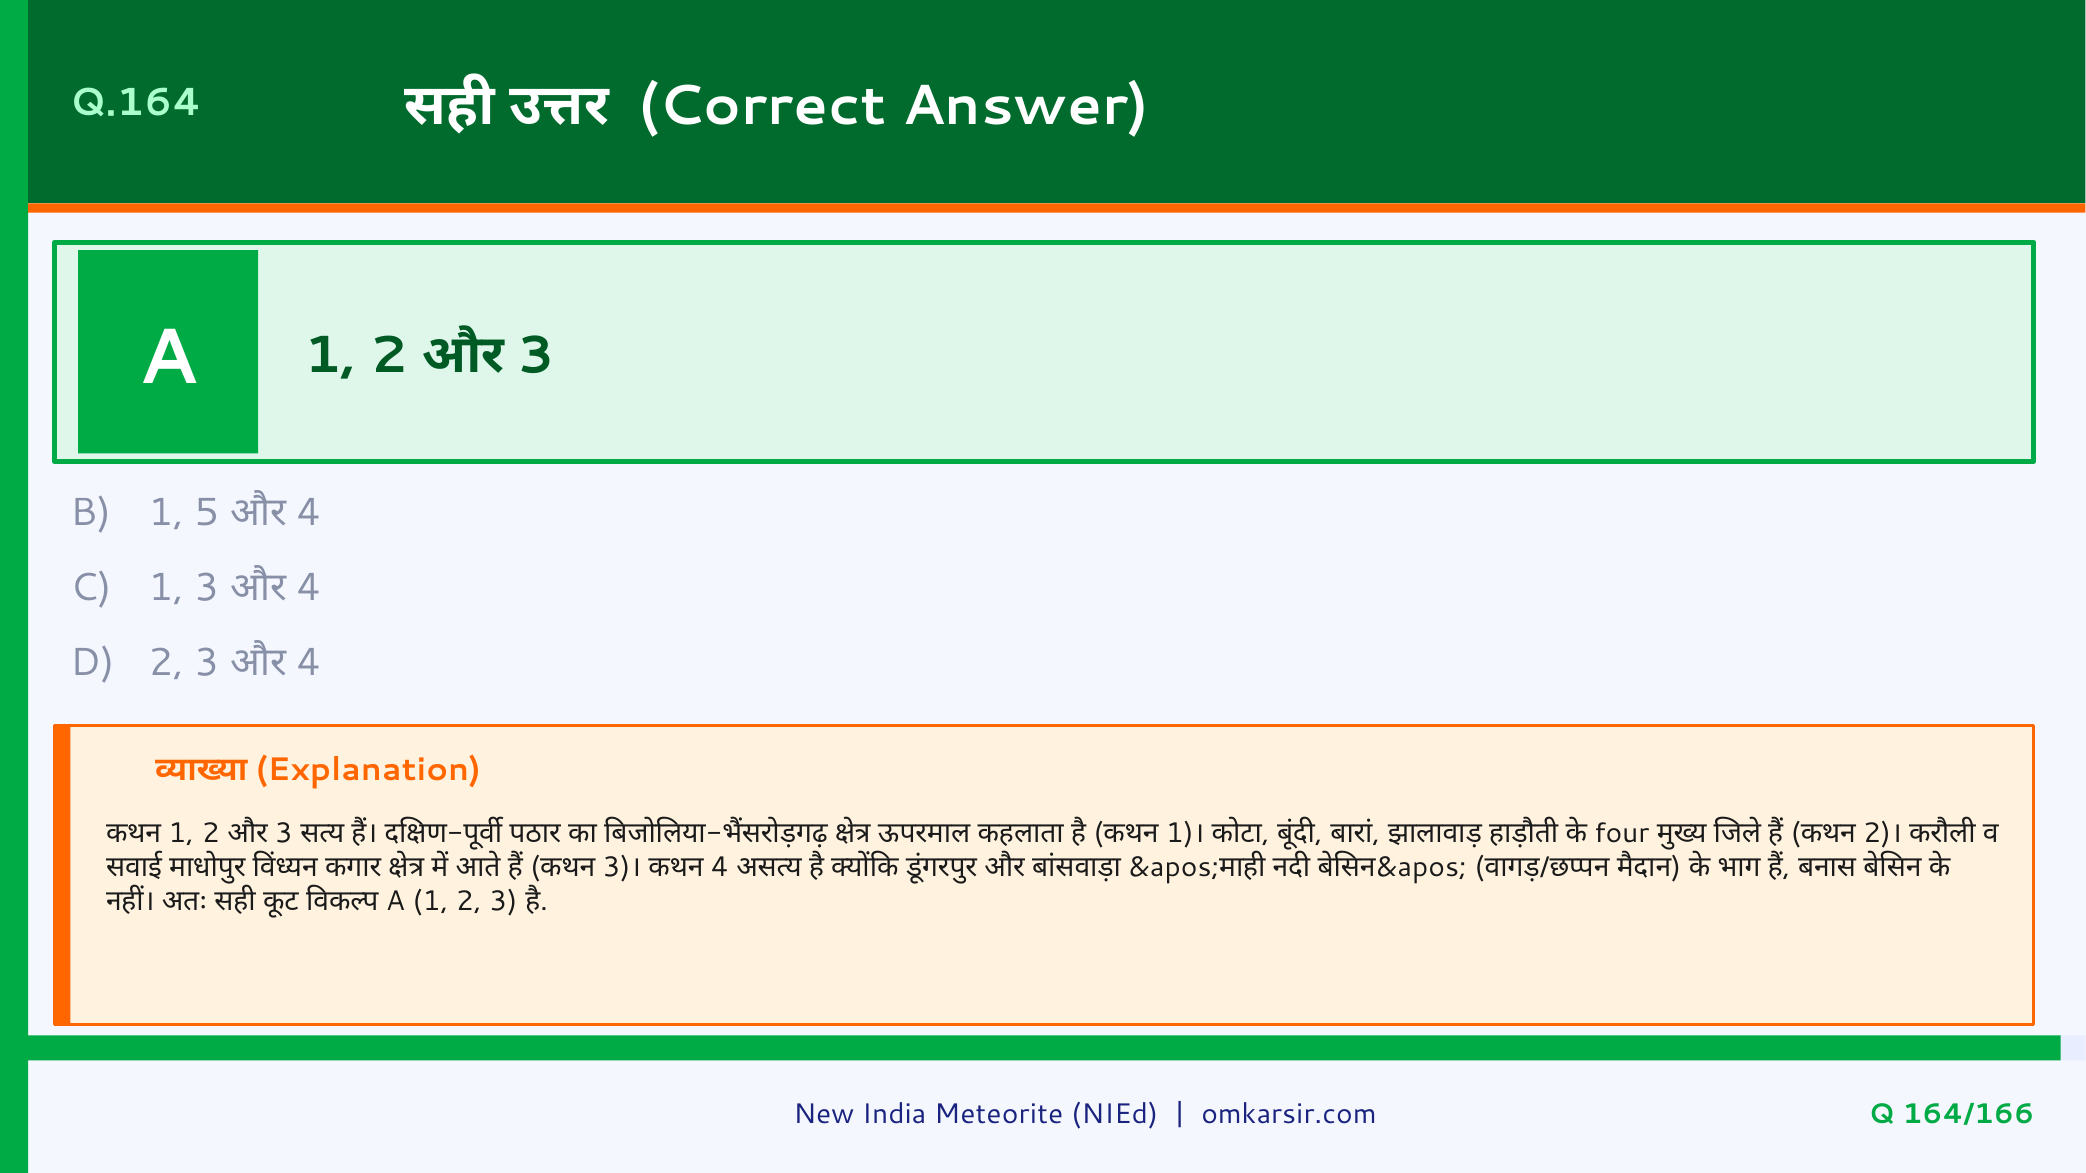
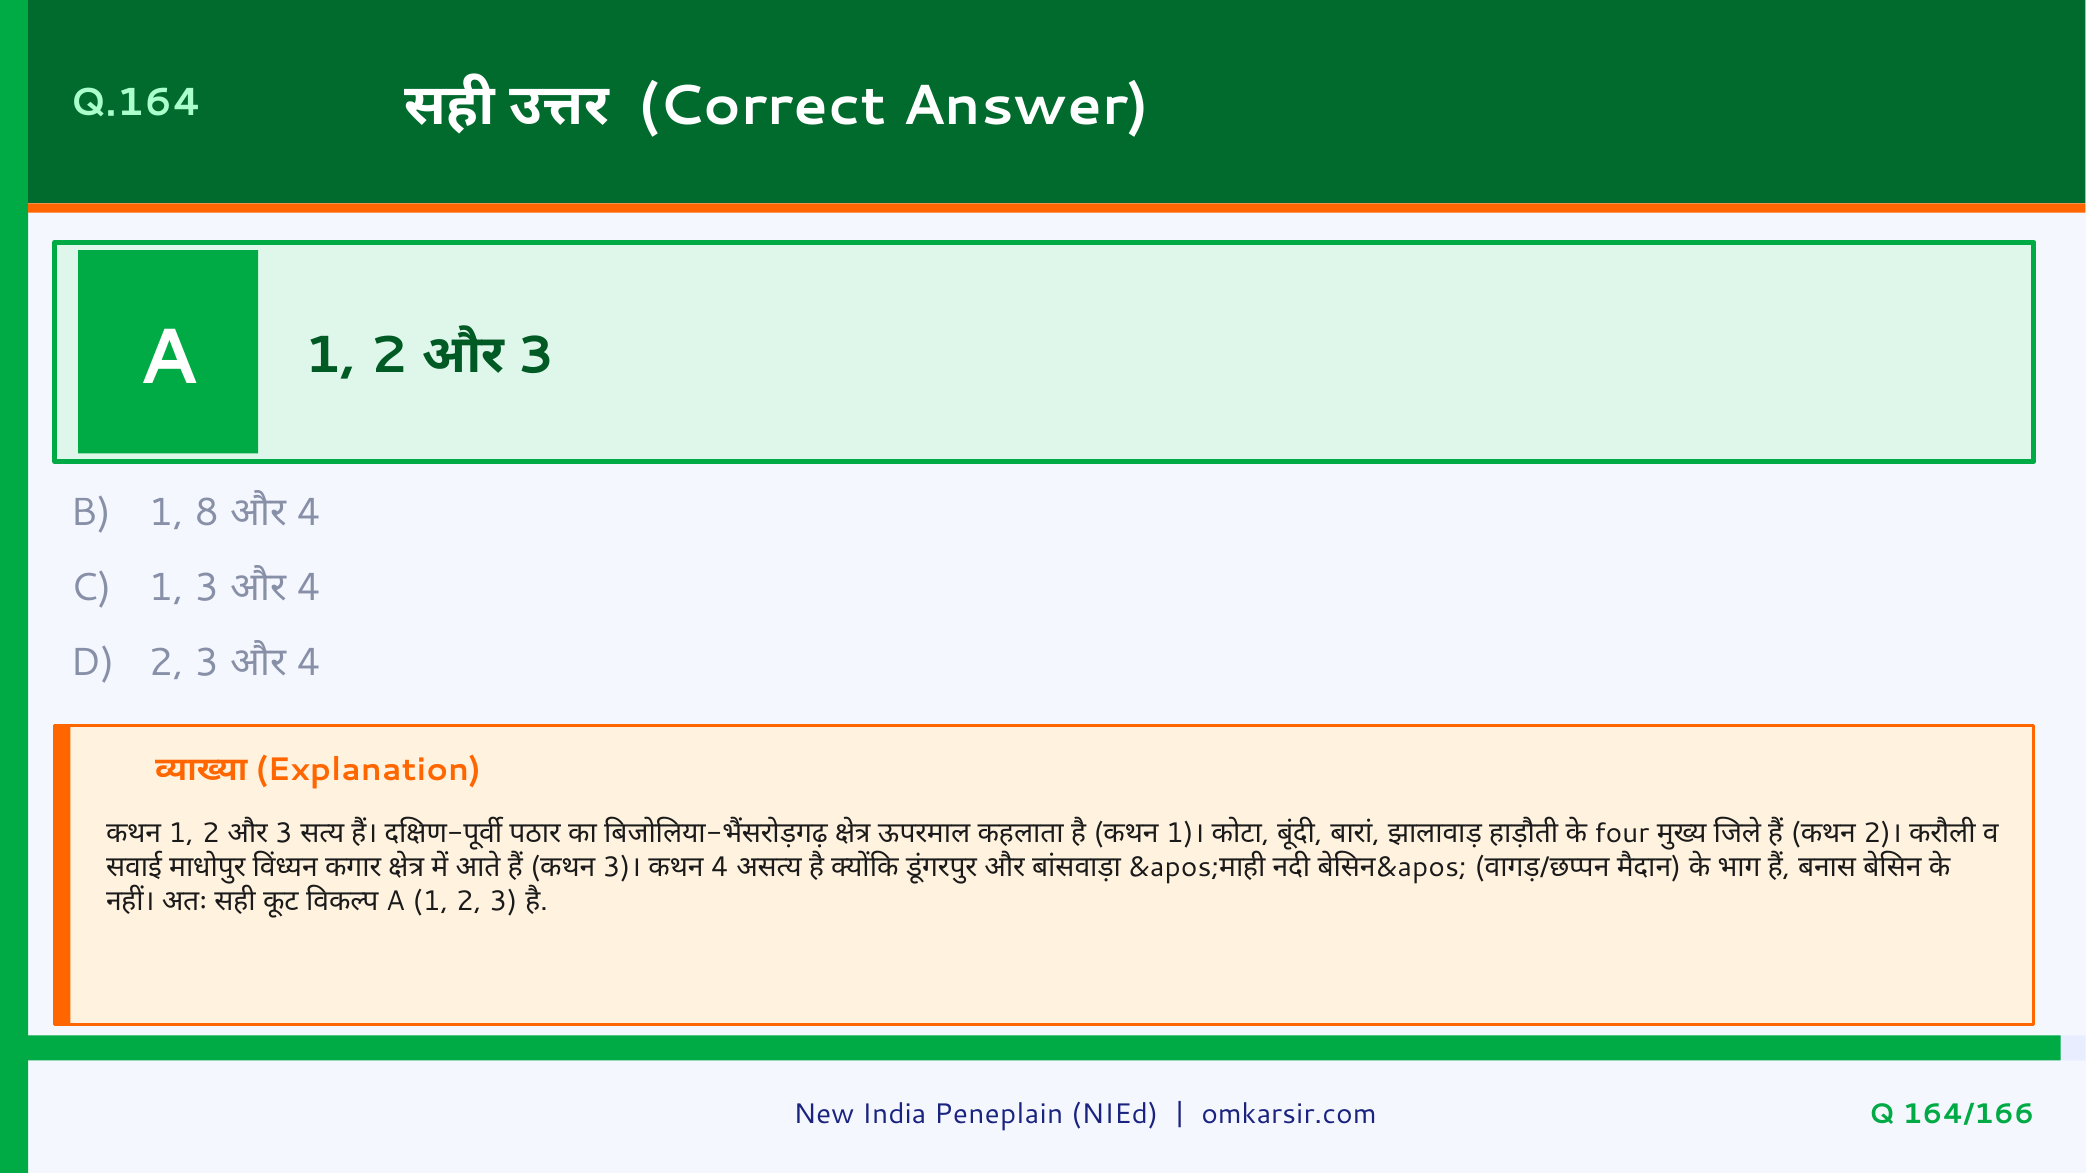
5: 5 -> 8
Meteorite: Meteorite -> Peneplain
